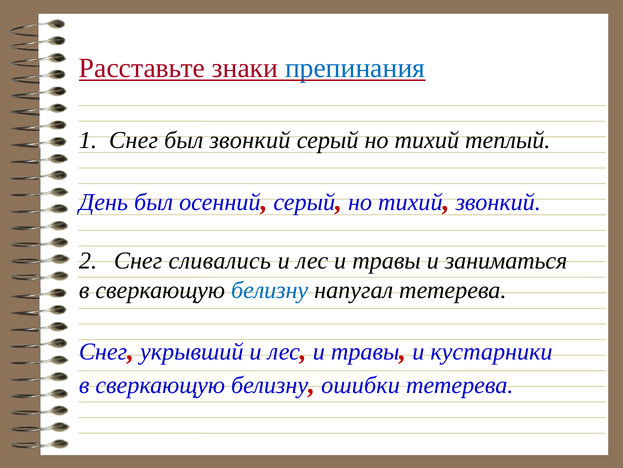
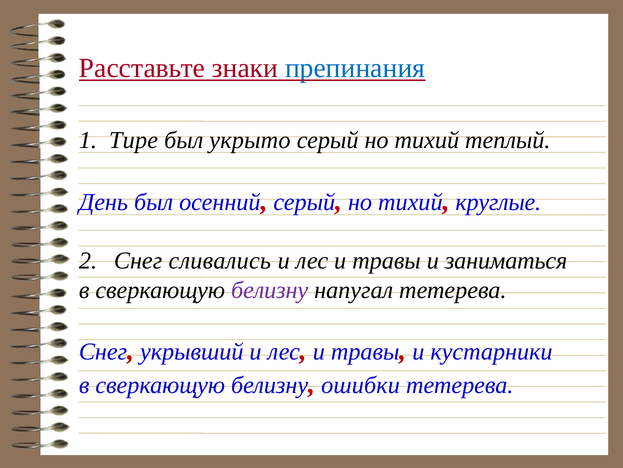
1 Снег: Снег -> Тире
был звонкий: звонкий -> укрыто
звонкий at (498, 202): звонкий -> круглые
белизну at (270, 290) colour: blue -> purple
